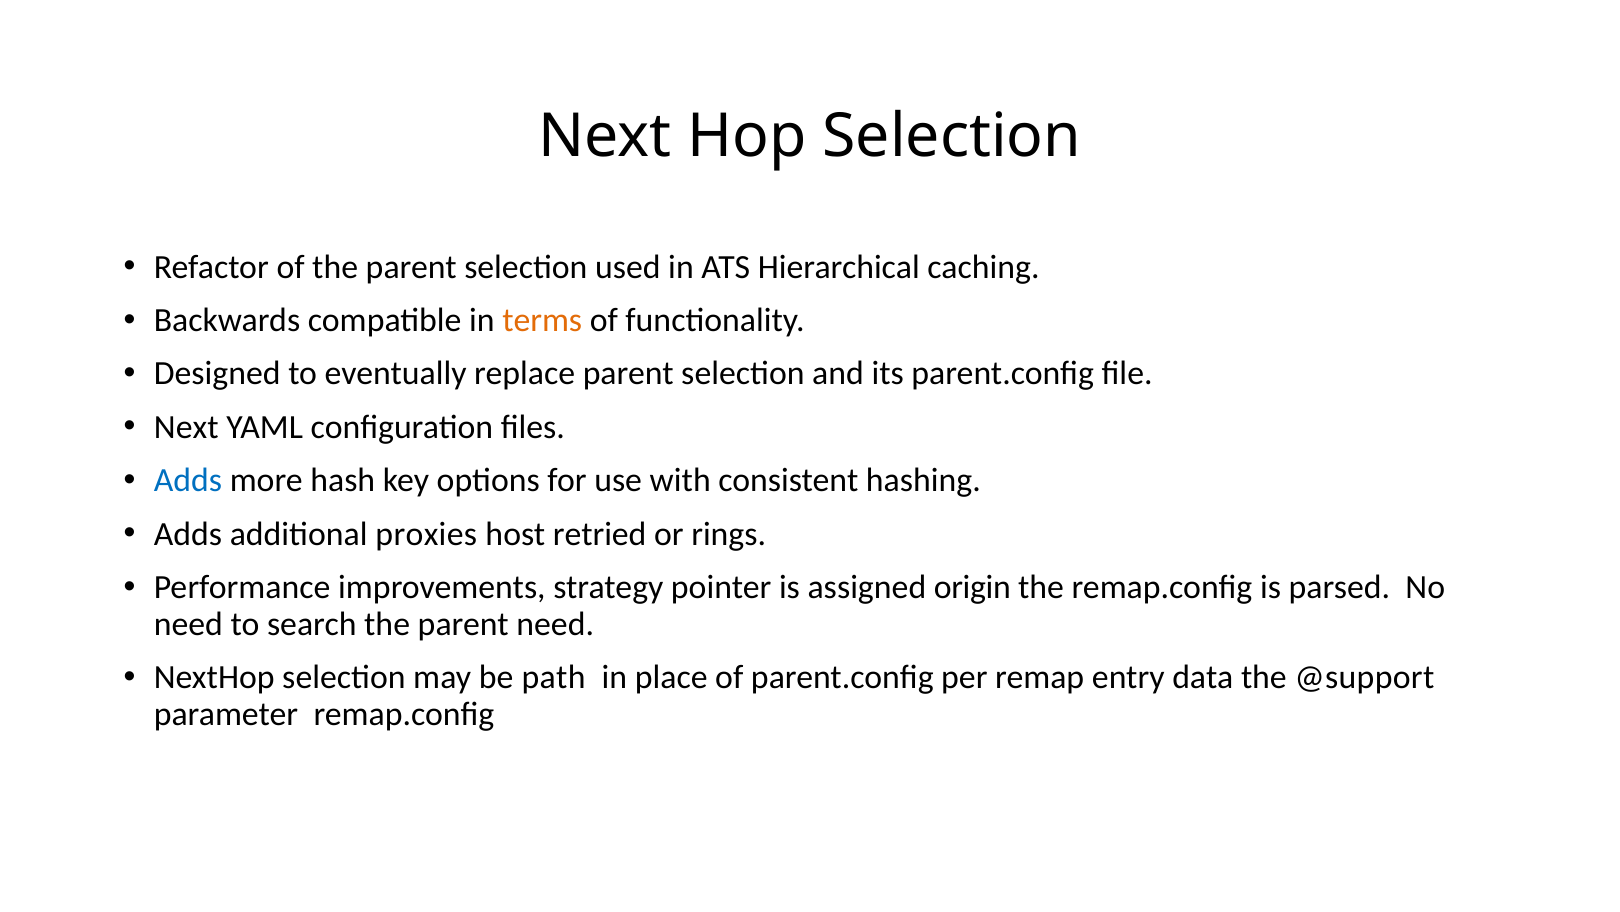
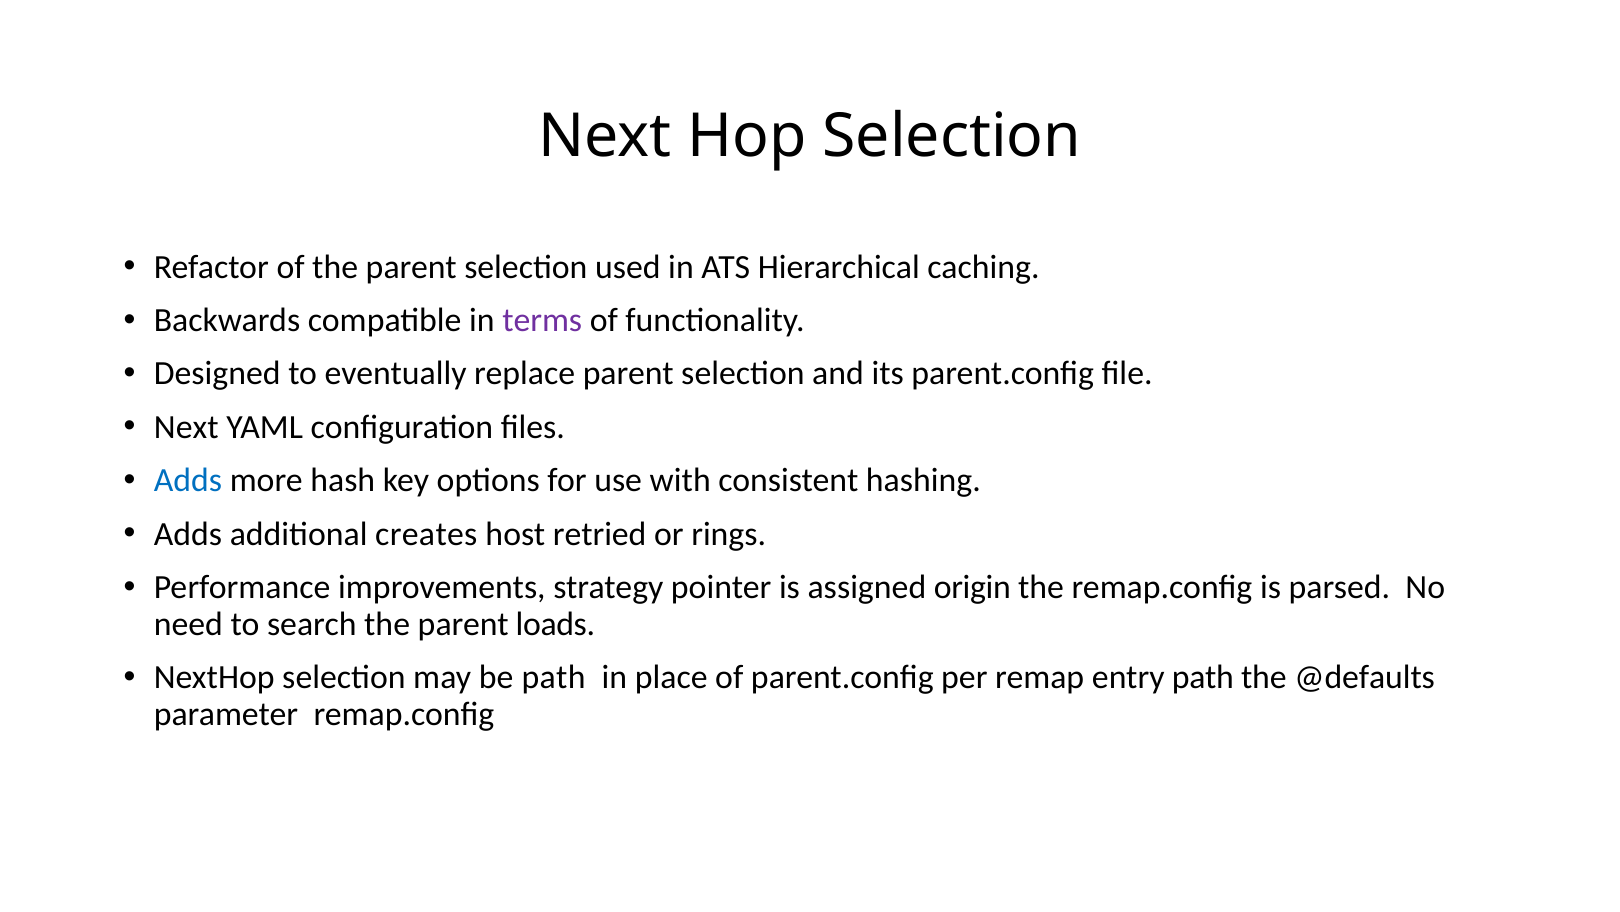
terms colour: orange -> purple
proxies: proxies -> creates
parent need: need -> loads
entry data: data -> path
@support: @support -> @defaults
